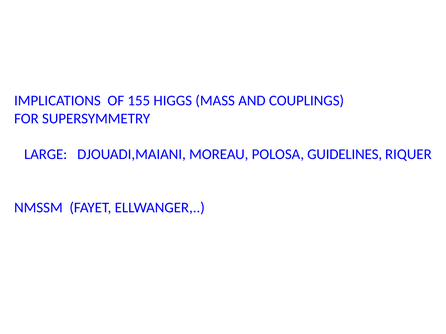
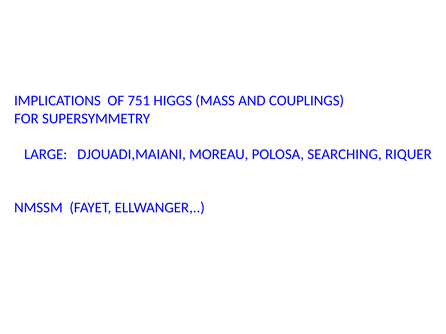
155: 155 -> 751
GUIDELINES: GUIDELINES -> SEARCHING
